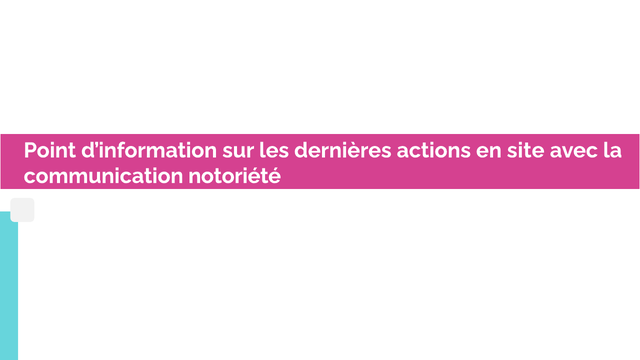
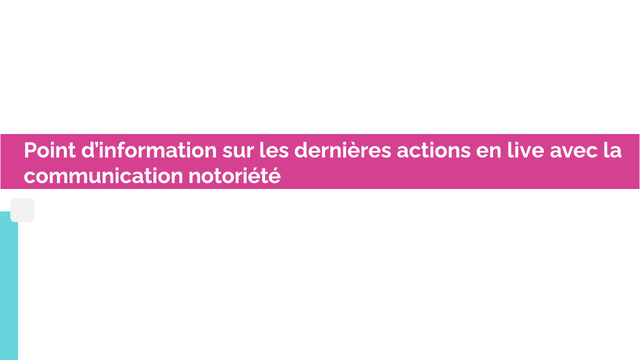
site: site -> live
